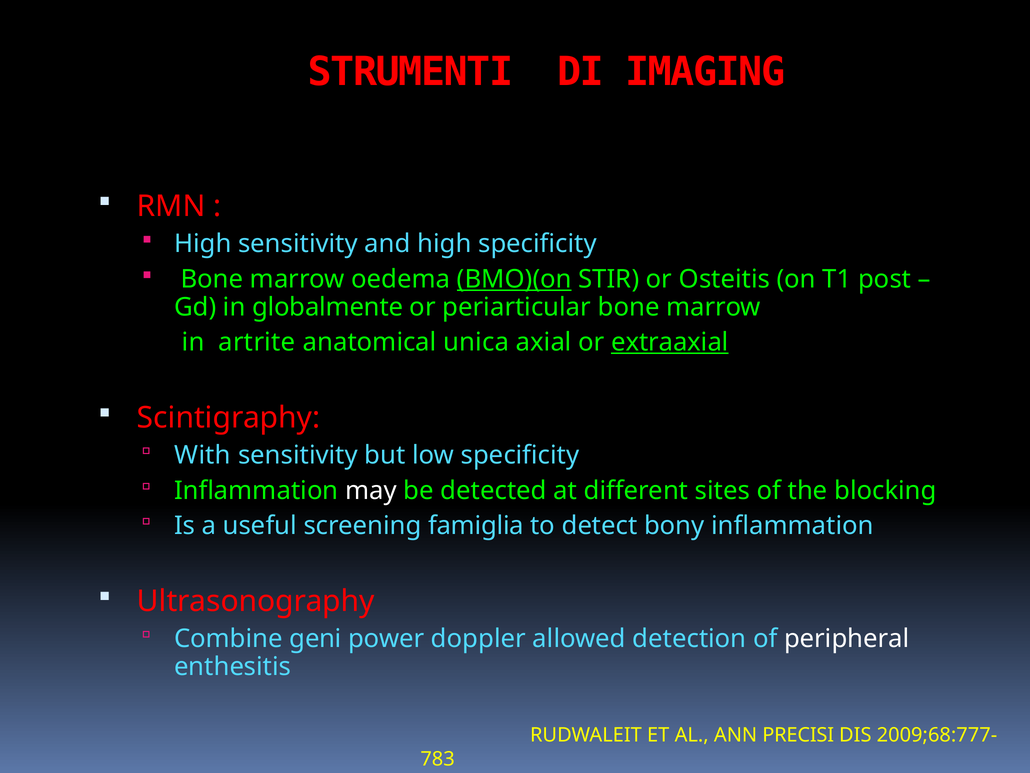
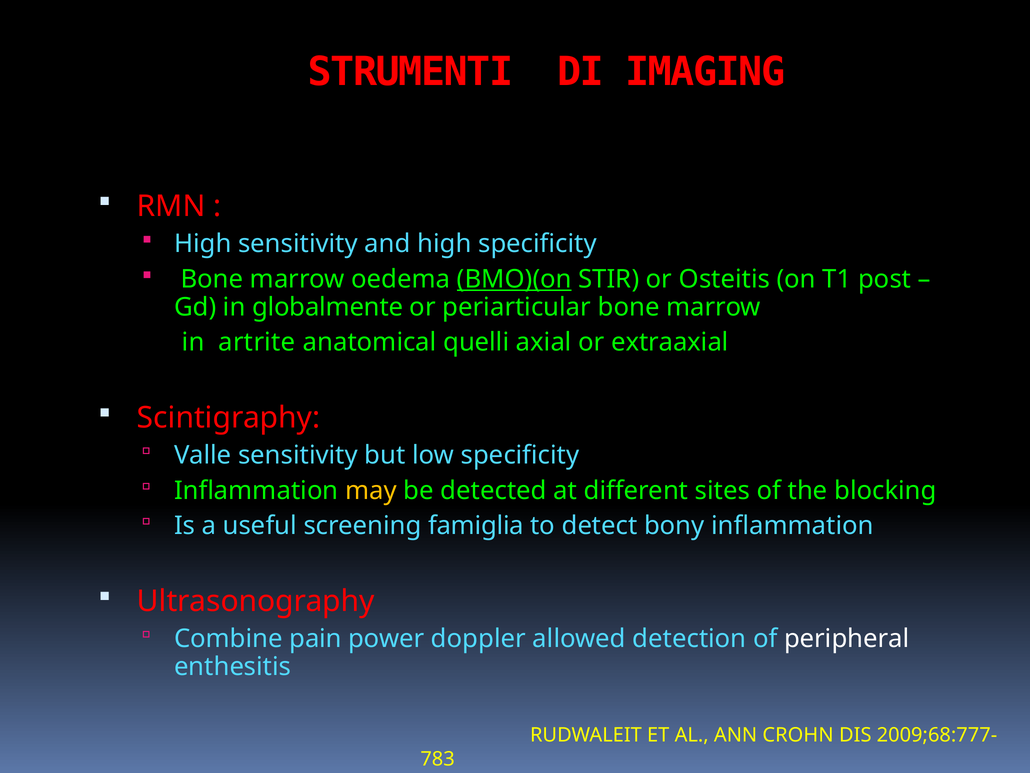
unica: unica -> quelli
extraaxial underline: present -> none
With: With -> Valle
may colour: white -> yellow
geni: geni -> pain
PRECISI: PRECISI -> CROHN
